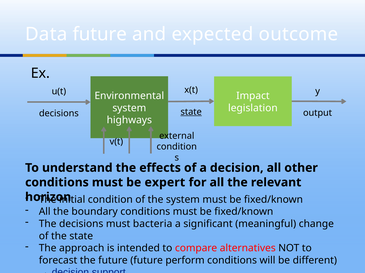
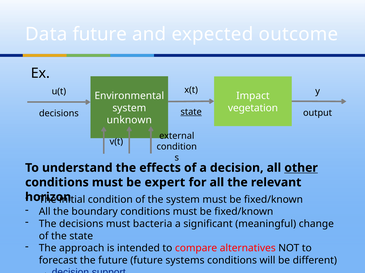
legislation: legislation -> vegetation
highways: highways -> unknown
other underline: none -> present
perform: perform -> systems
